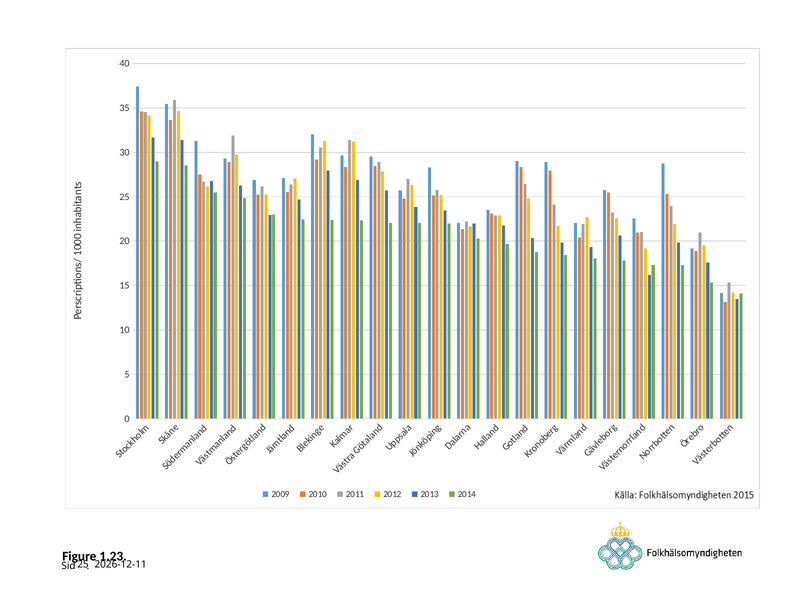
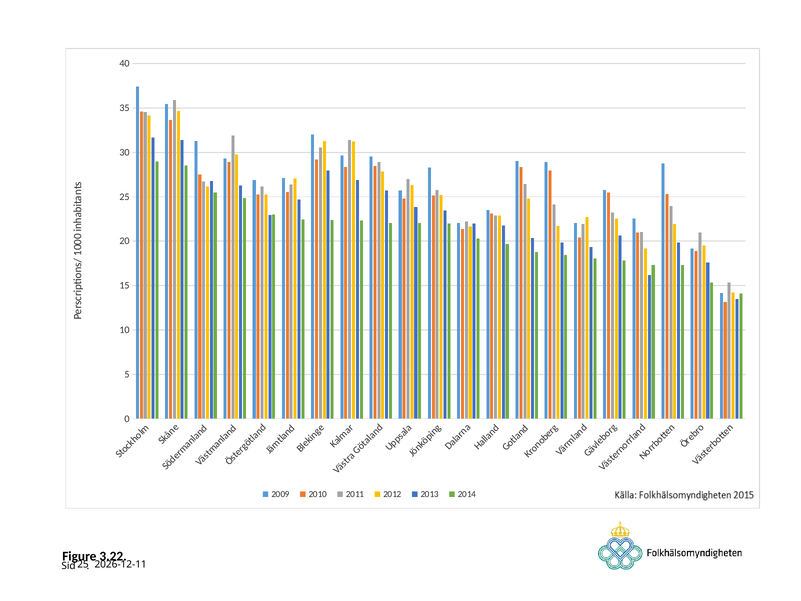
1.23: 1.23 -> 3.22
